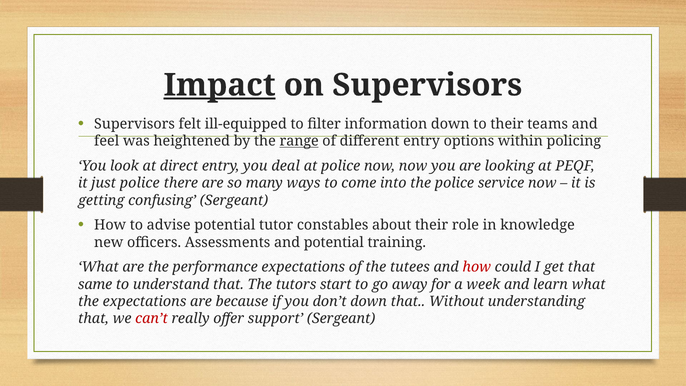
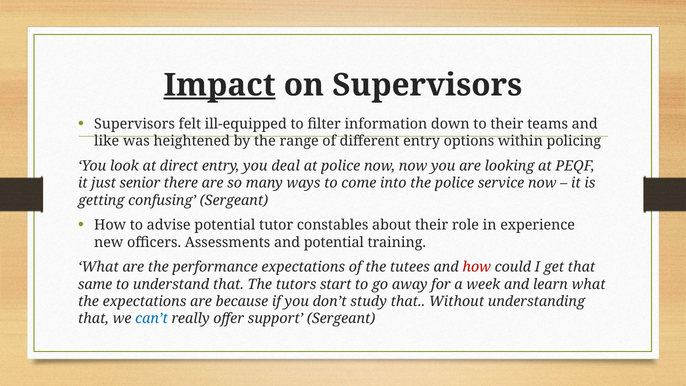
feel: feel -> like
range underline: present -> none
just police: police -> senior
knowledge: knowledge -> experience
don’t down: down -> study
can’t colour: red -> blue
